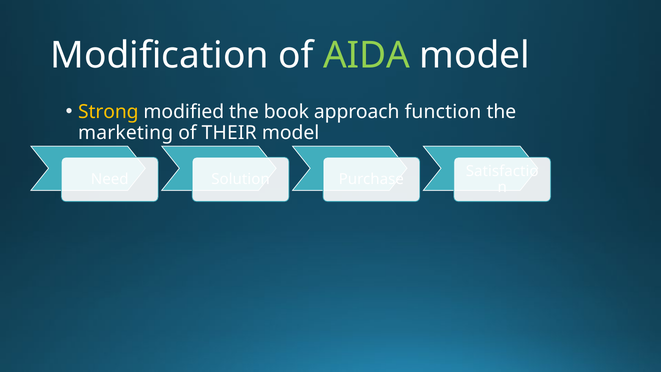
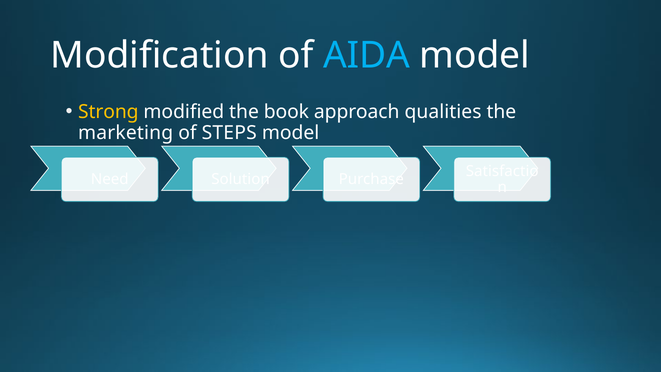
AIDA colour: light green -> light blue
function: function -> qualities
THEIR: THEIR -> STEPS
